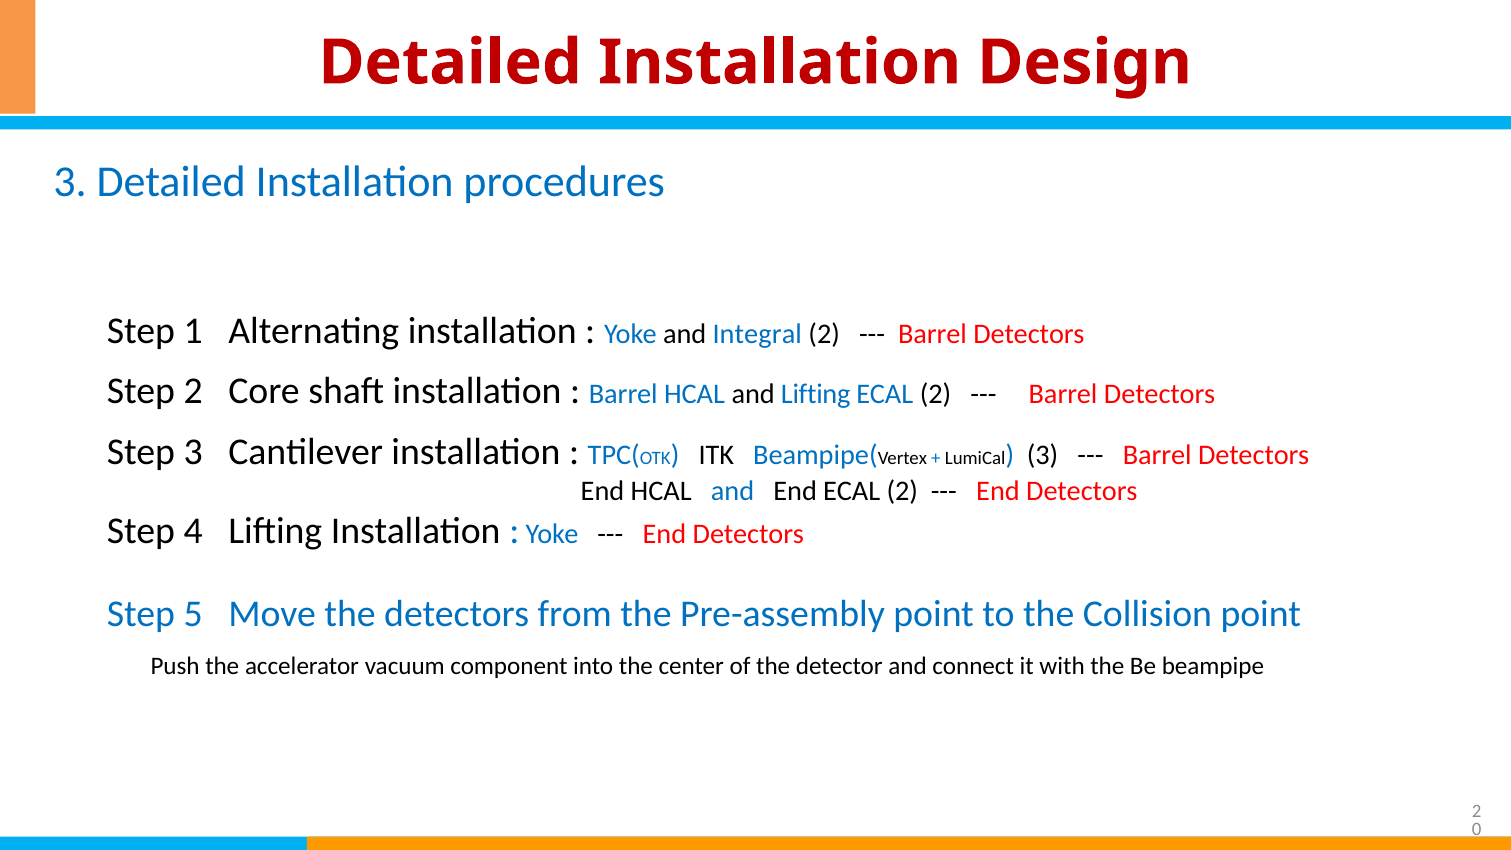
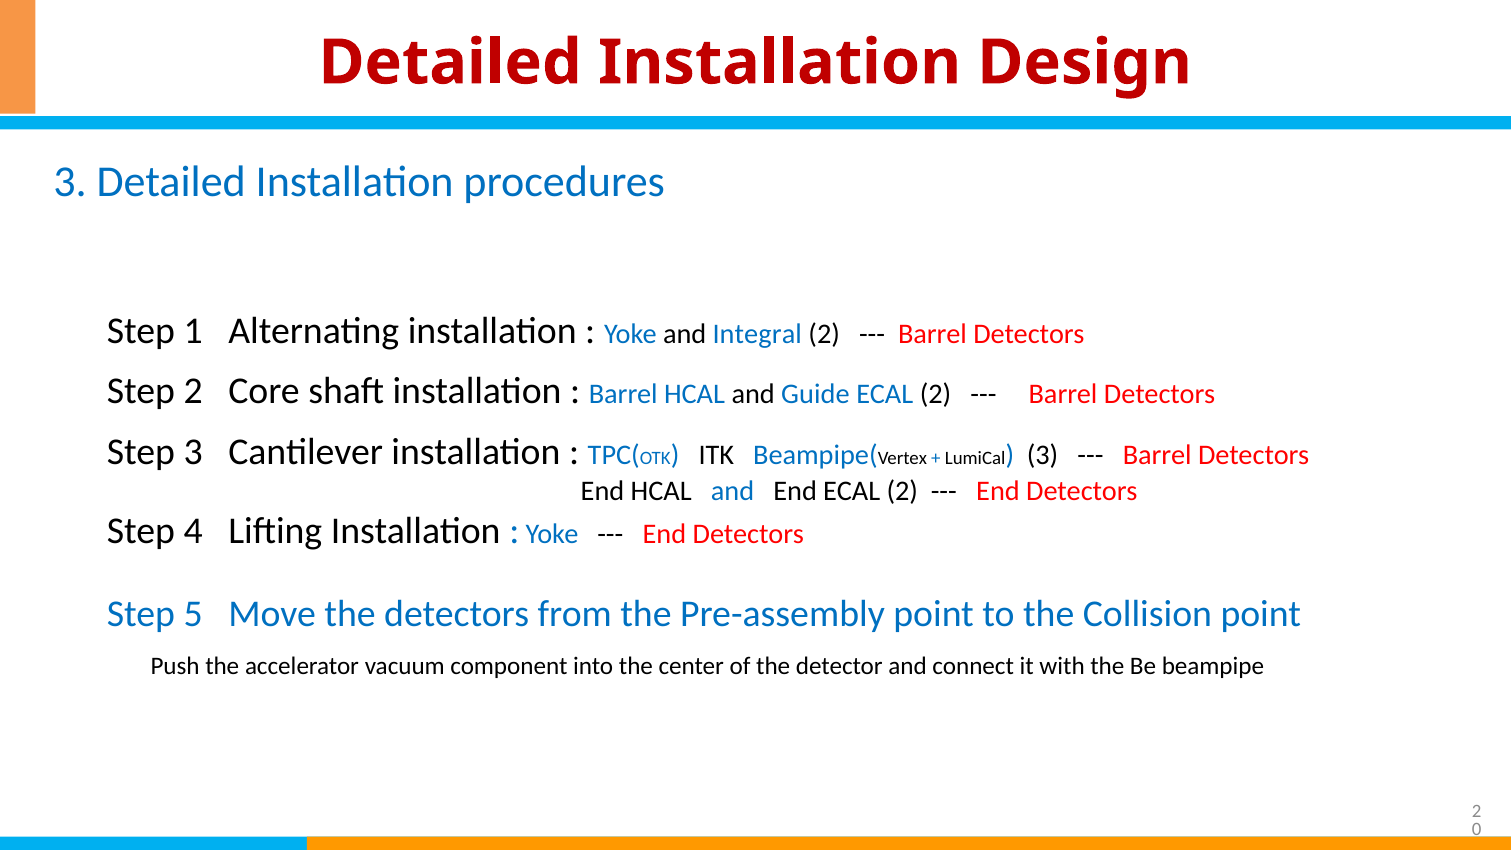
and Lifting: Lifting -> Guide
